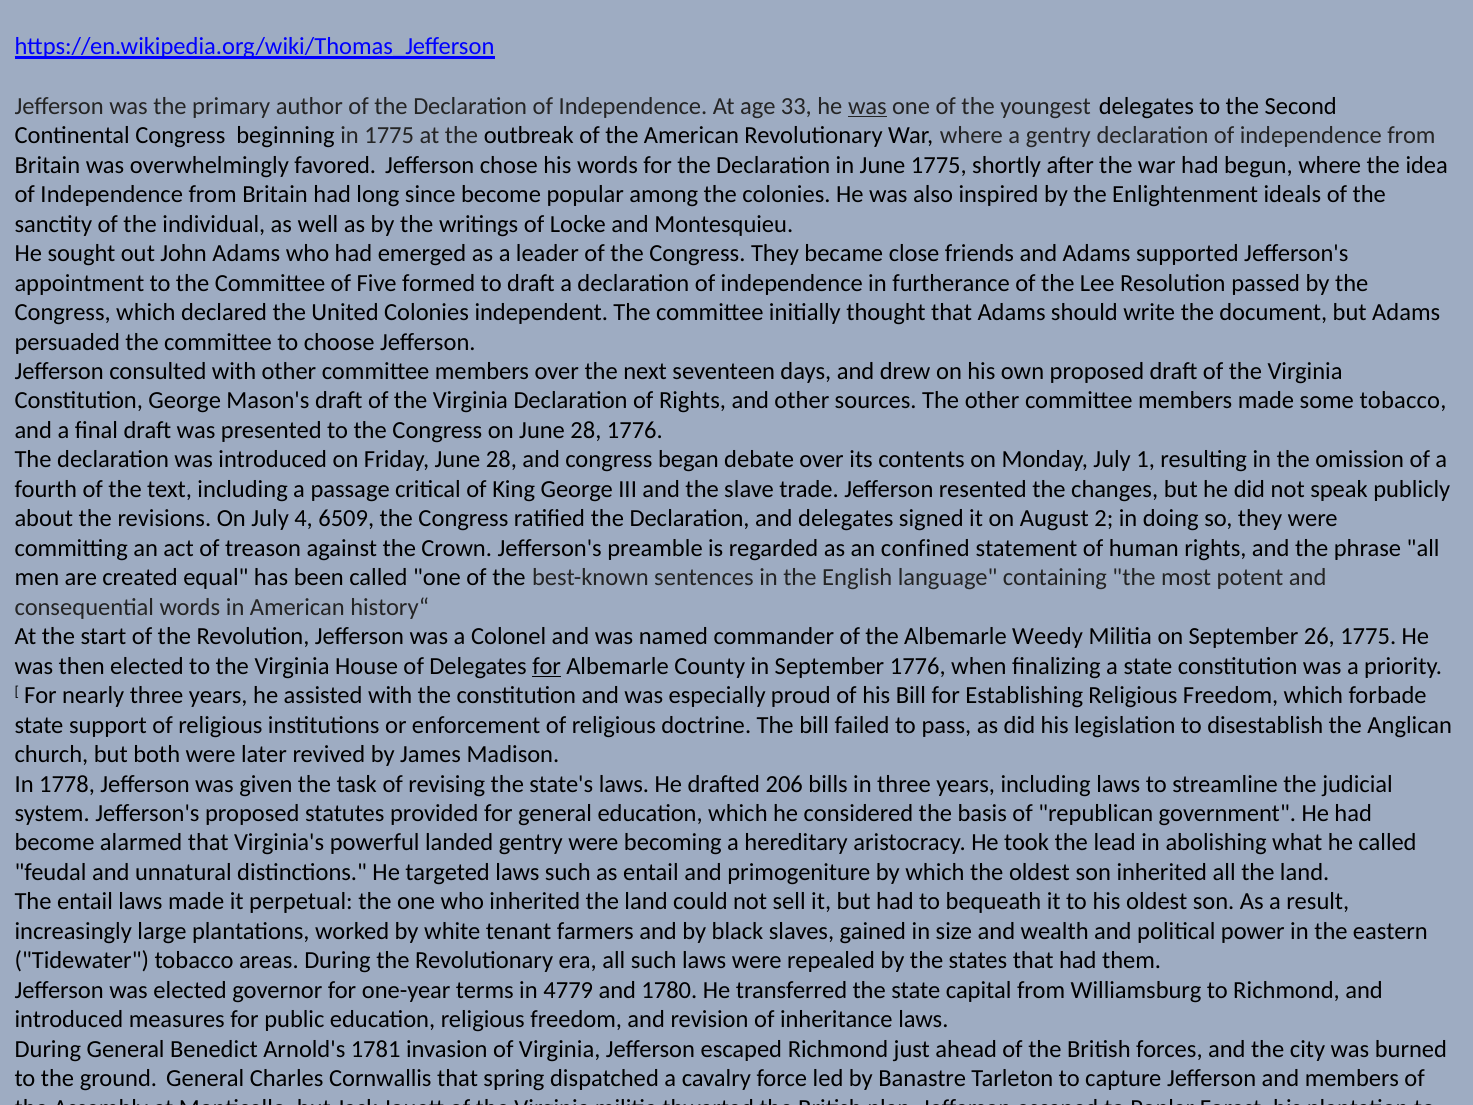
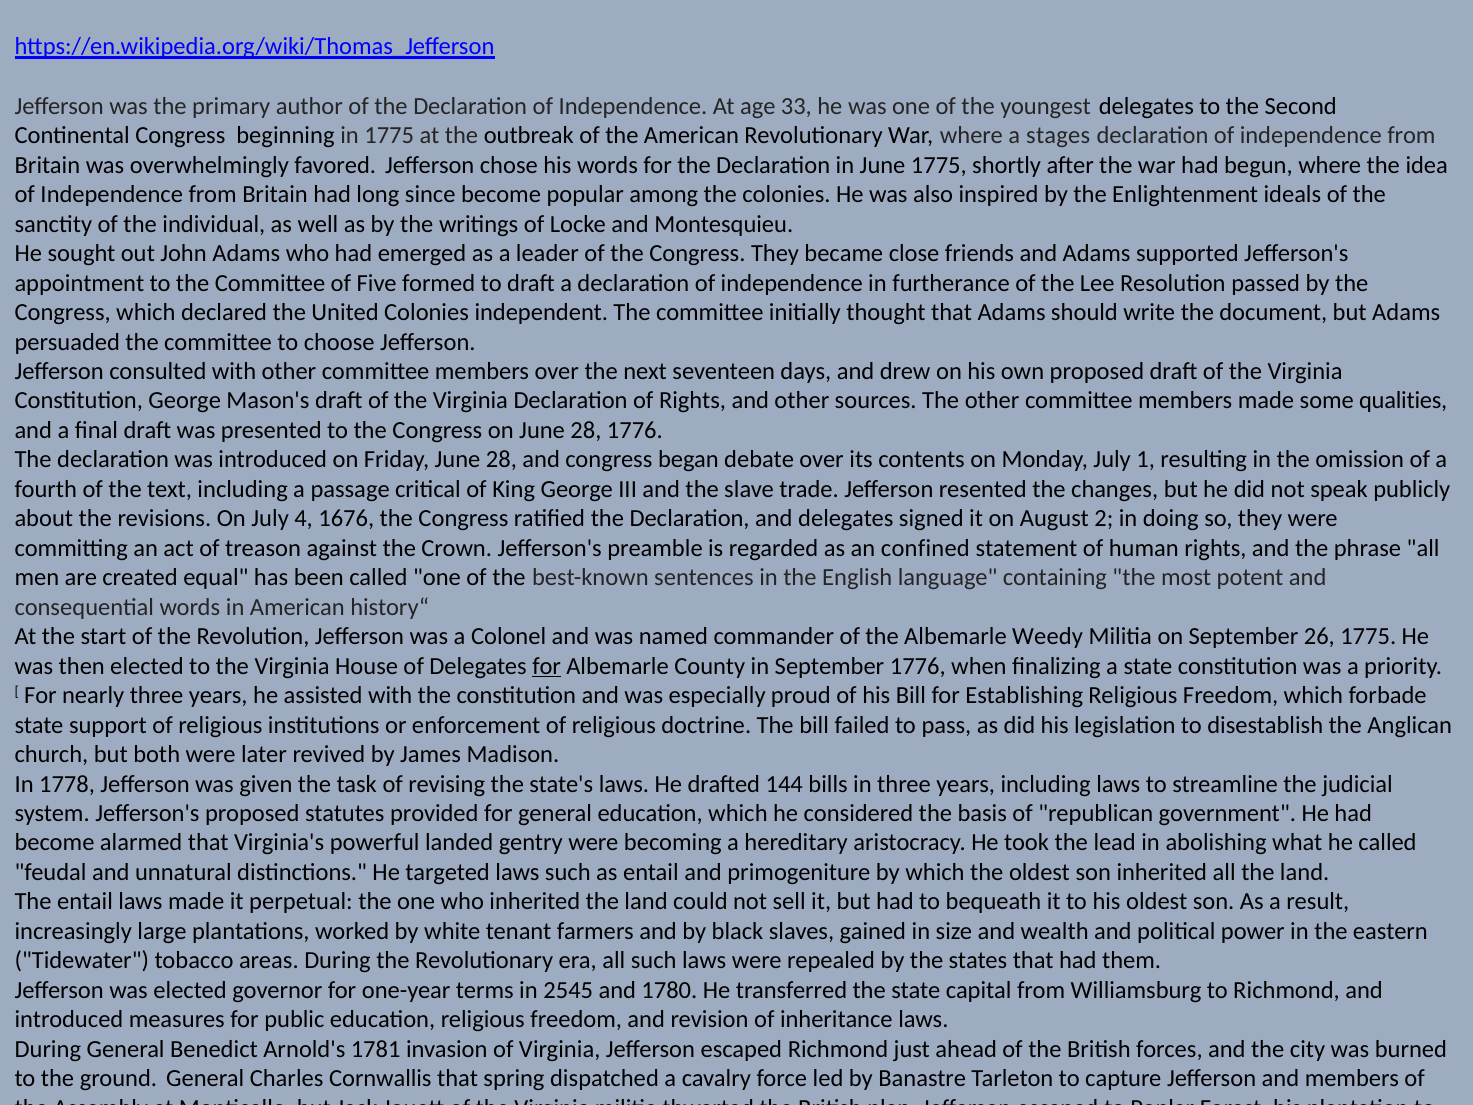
was at (867, 106) underline: present -> none
a gentry: gentry -> stages
some tobacco: tobacco -> qualities
6509: 6509 -> 1676
206: 206 -> 144
4779: 4779 -> 2545
